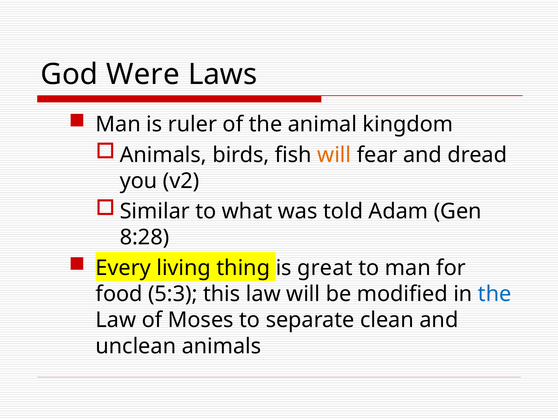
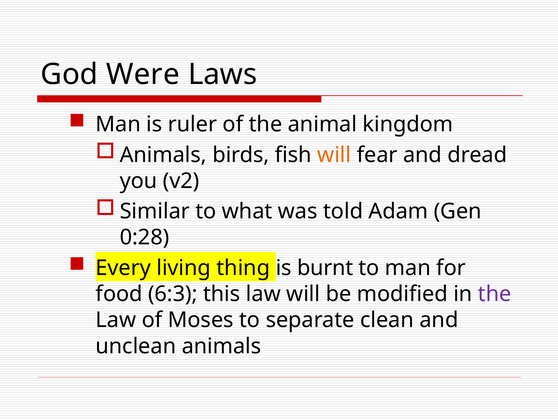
8:28: 8:28 -> 0:28
great: great -> burnt
5:3: 5:3 -> 6:3
the at (495, 294) colour: blue -> purple
